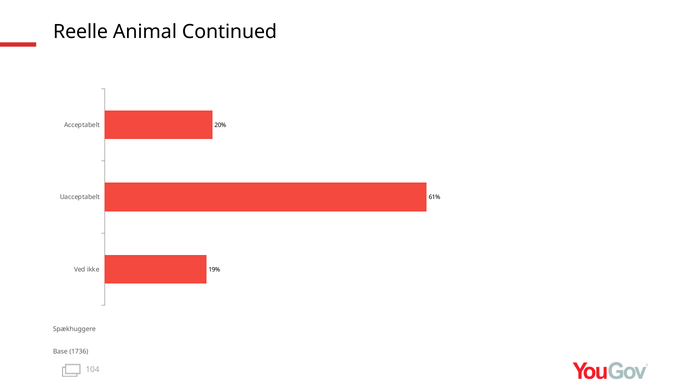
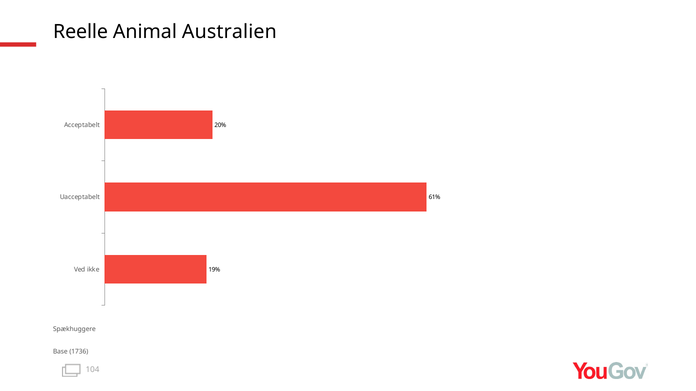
Continued: Continued -> Australien
